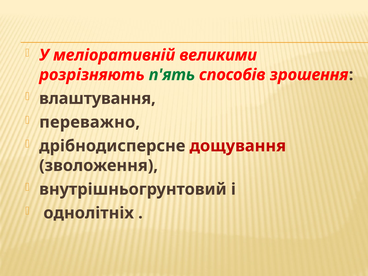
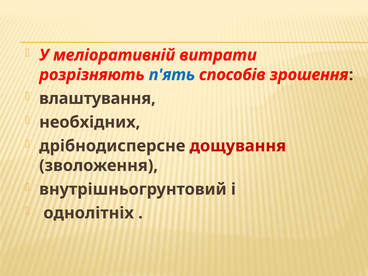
великими: великими -> витрати
п'ять colour: green -> blue
переважно: переважно -> необхідних
